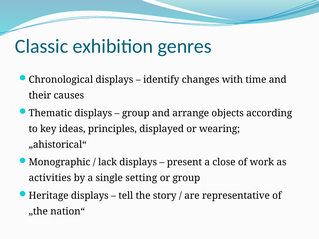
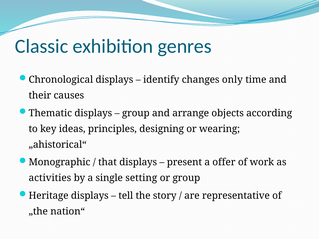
with: with -> only
displayed: displayed -> designing
lack: lack -> that
close: close -> offer
